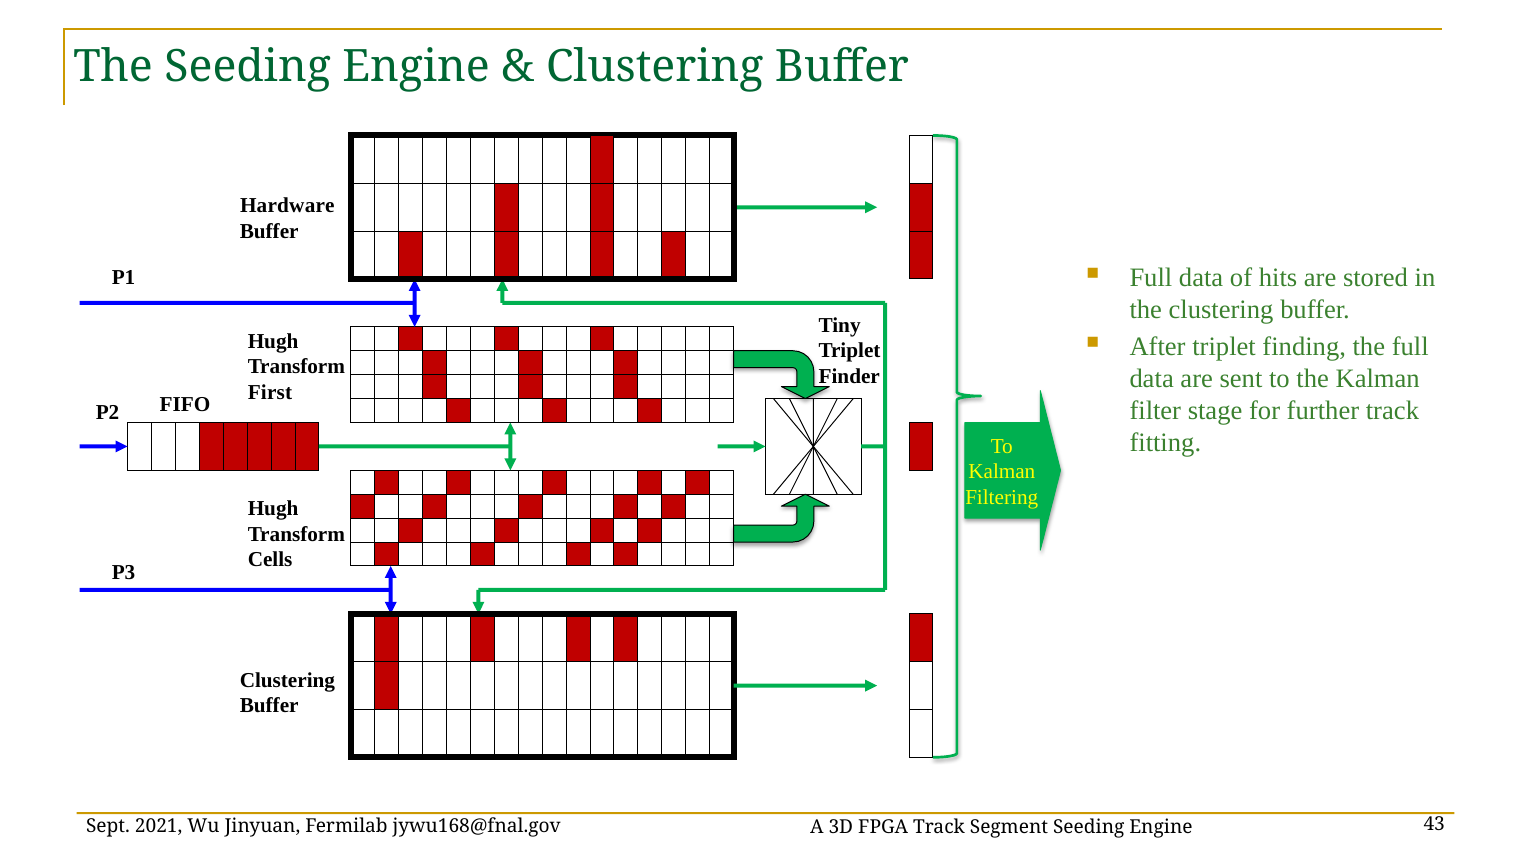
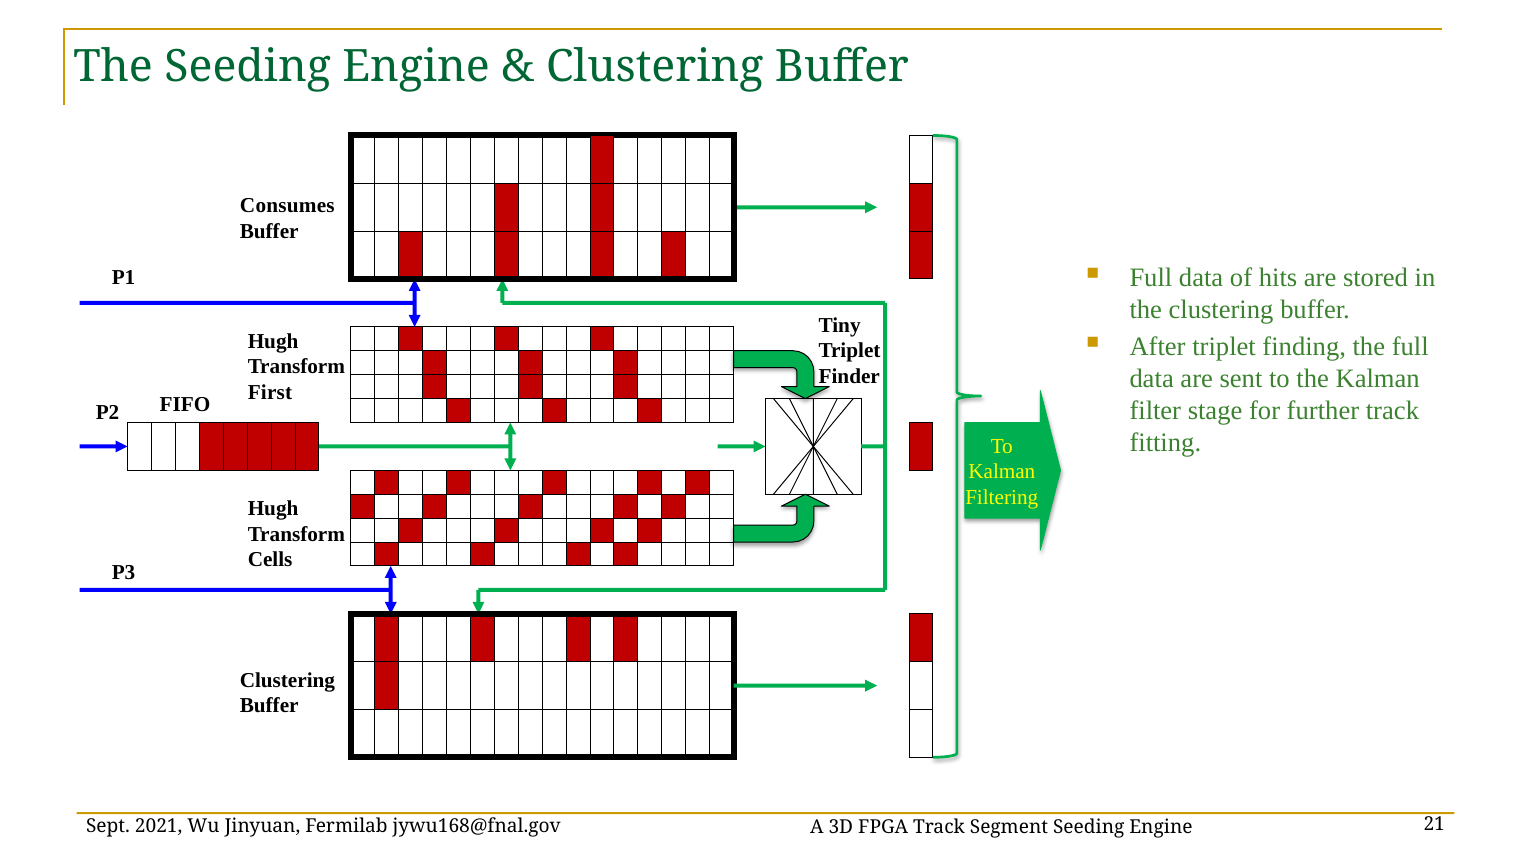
Hardware: Hardware -> Consumes
43: 43 -> 21
